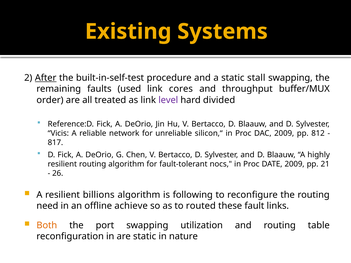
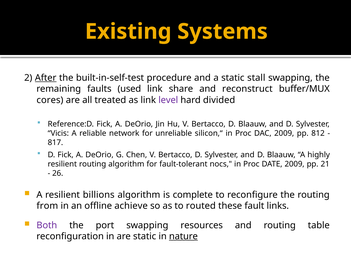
cores: cores -> share
throughput: throughput -> reconstruct
order: order -> cores
following: following -> complete
need: need -> from
Both colour: orange -> purple
utilization: utilization -> resources
nature underline: none -> present
